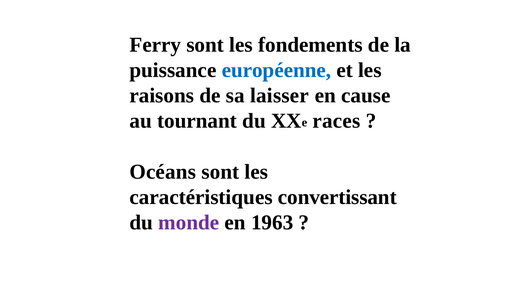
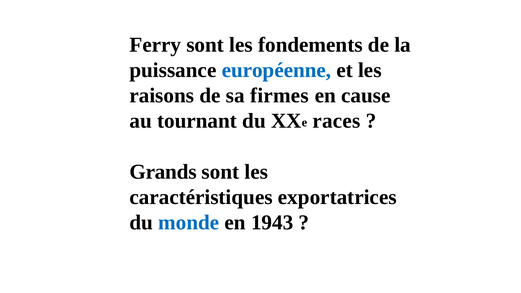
laisser: laisser -> firmes
Océans: Océans -> Grands
convertissant: convertissant -> exportatrices
monde colour: purple -> blue
1963: 1963 -> 1943
